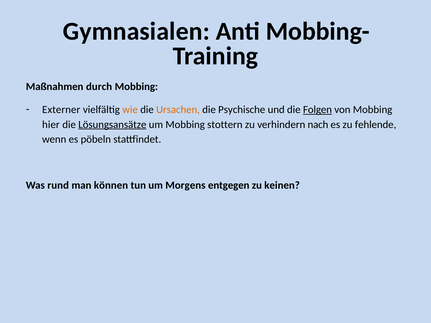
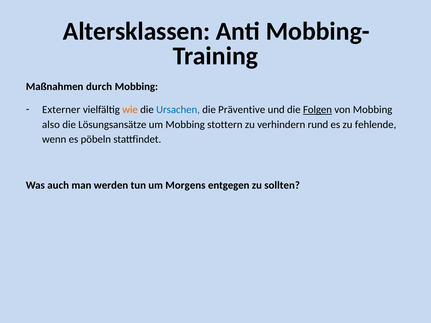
Gymnasialen: Gymnasialen -> Altersklassen
Ursachen colour: orange -> blue
Psychische: Psychische -> Präventive
hier: hier -> also
Lösungsansätze underline: present -> none
nach: nach -> rund
rund: rund -> auch
können: können -> werden
keinen: keinen -> sollten
